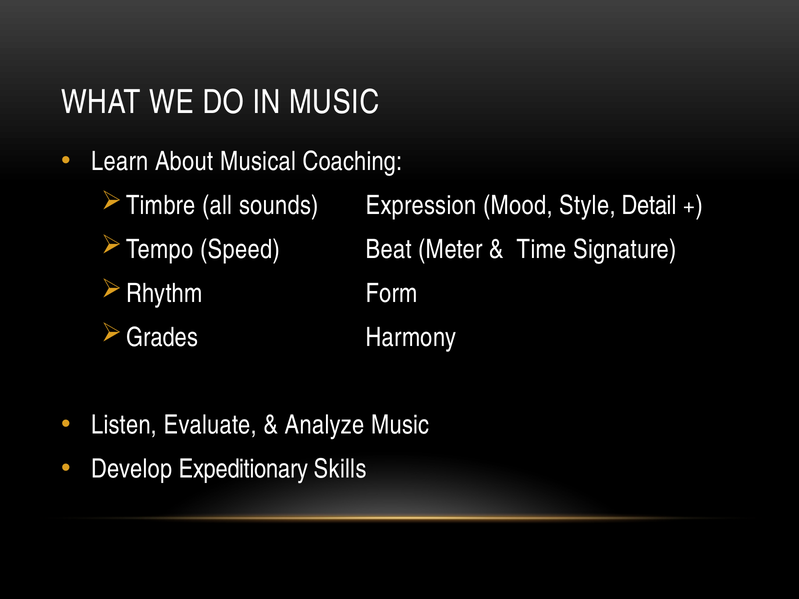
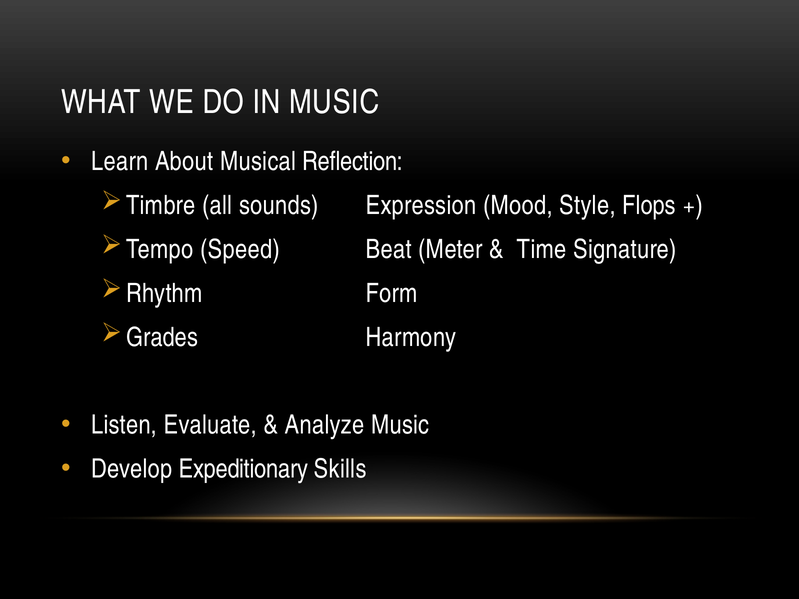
Coaching: Coaching -> Reflection
Detail: Detail -> Flops
